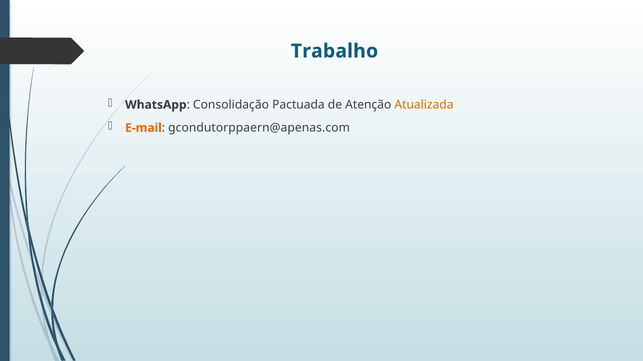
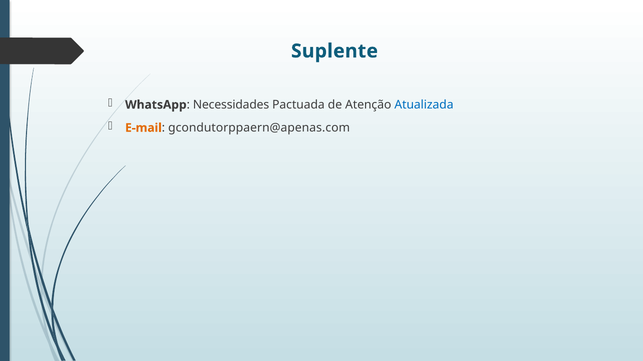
Trabalho: Trabalho -> Suplente
Consolidação: Consolidação -> Necessidades
Atualizada colour: orange -> blue
